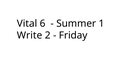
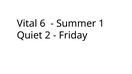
Write: Write -> Quiet
